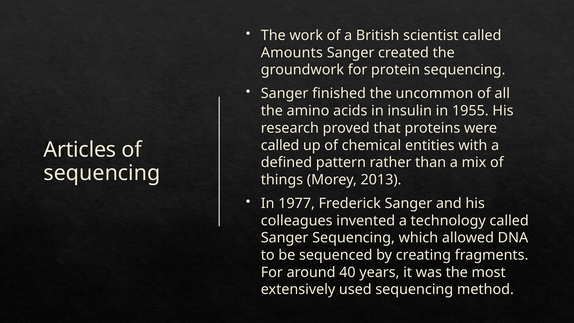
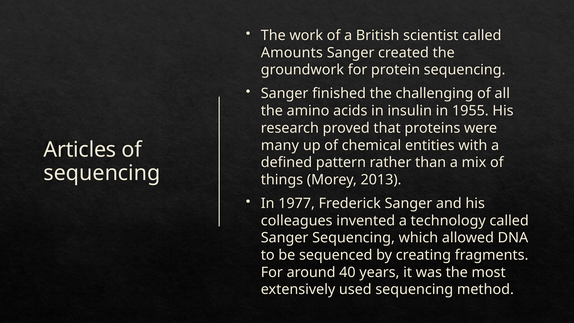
uncommon: uncommon -> challenging
called at (280, 145): called -> many
